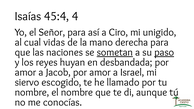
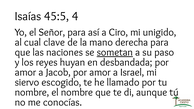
45:4: 45:4 -> 45:5
vidas: vidas -> clave
paso underline: present -> none
